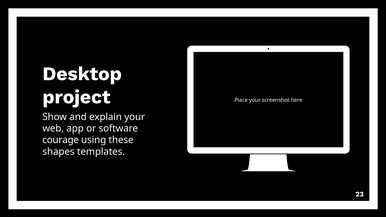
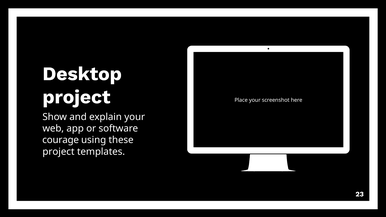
shapes at (59, 152): shapes -> project
